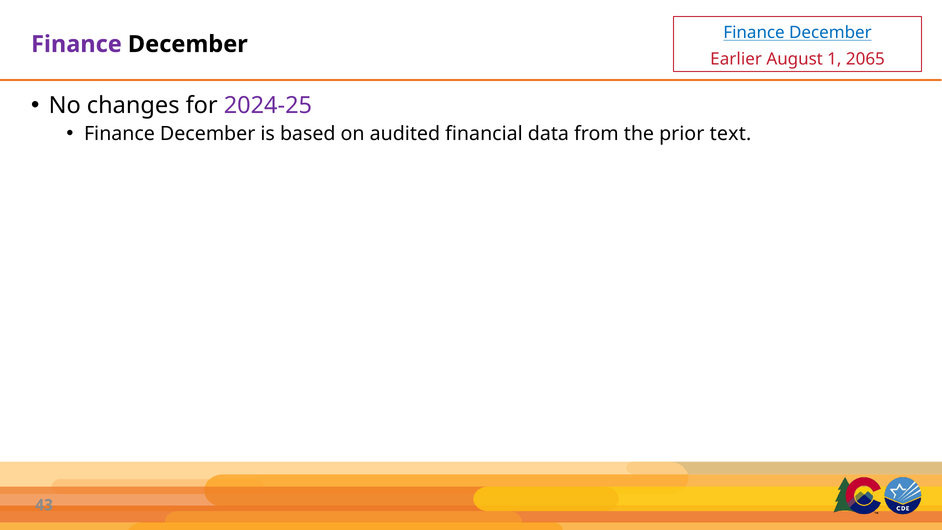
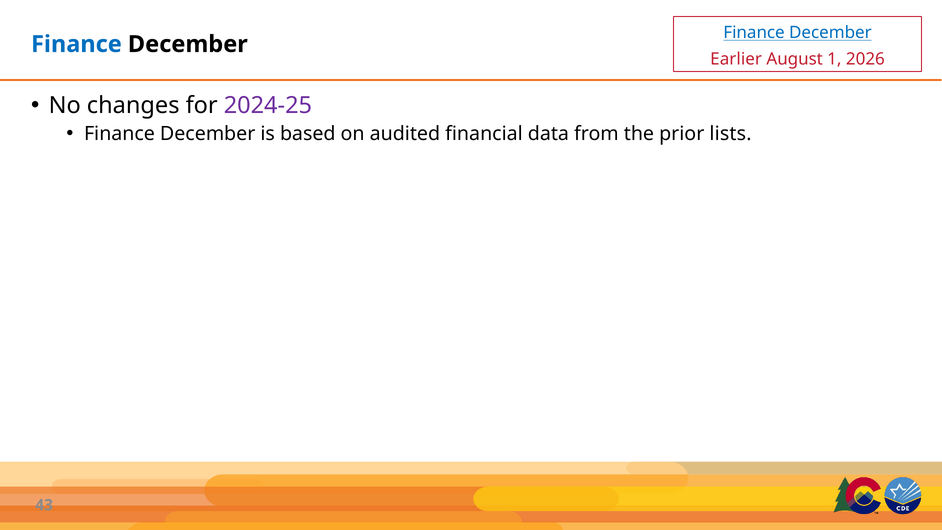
Finance at (76, 44) colour: purple -> blue
2065: 2065 -> 2026
text: text -> lists
